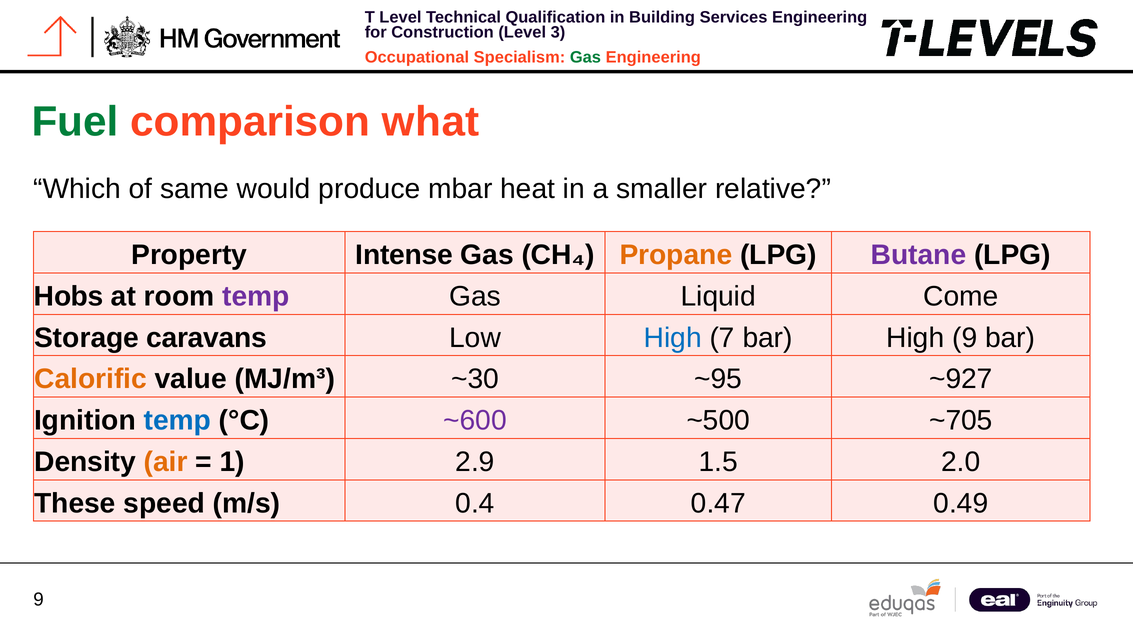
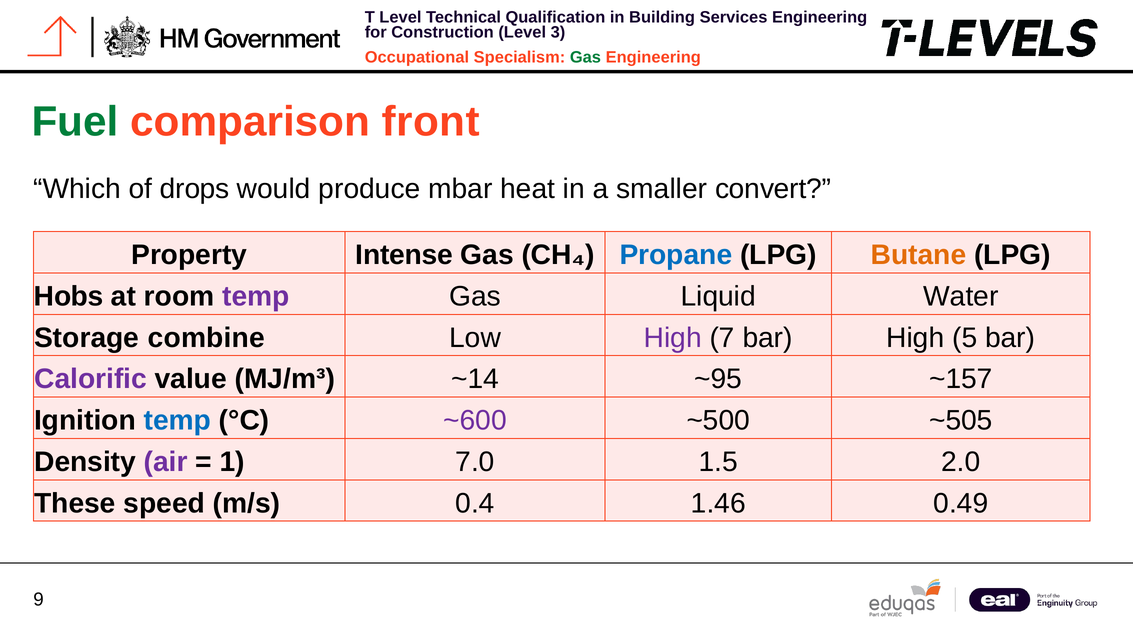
what: what -> front
same: same -> drops
relative: relative -> convert
Propane colour: orange -> blue
Butane colour: purple -> orange
Come: Come -> Water
caravans: caravans -> combine
High at (673, 338) colour: blue -> purple
High 9: 9 -> 5
Calorific colour: orange -> purple
~30: ~30 -> ~14
~927: ~927 -> ~157
~705: ~705 -> ~505
air colour: orange -> purple
2.9: 2.9 -> 7.0
0.47: 0.47 -> 1.46
